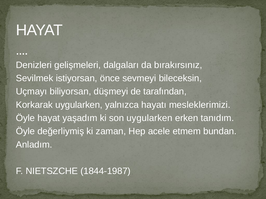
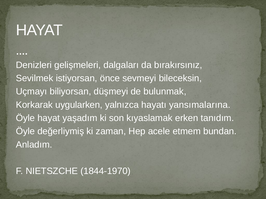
tarafından: tarafından -> bulunmak
mesleklerimizi: mesleklerimizi -> yansımalarına
son uygularken: uygularken -> kıyaslamak
1844-1987: 1844-1987 -> 1844-1970
